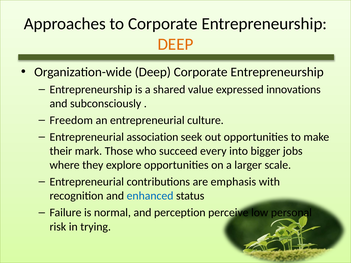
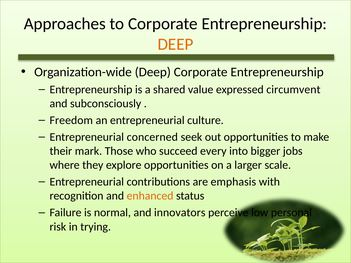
innovations: innovations -> circumvent
association: association -> concerned
enhanced colour: blue -> orange
perception: perception -> innovators
